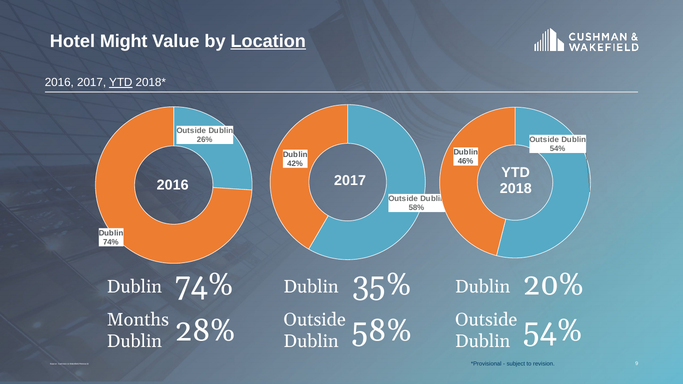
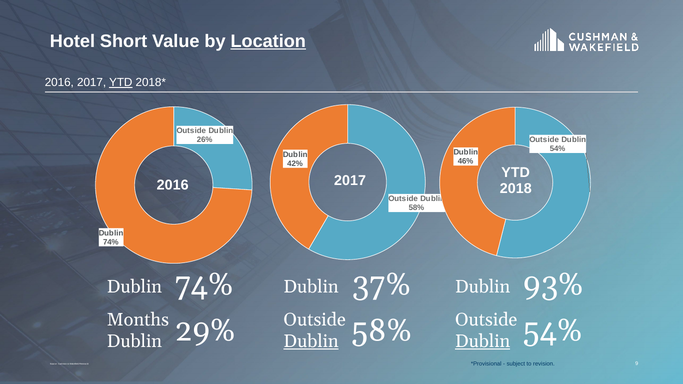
Might: Might -> Short
35%: 35% -> 37%
20%: 20% -> 93%
28%: 28% -> 29%
Dublin at (311, 342) underline: none -> present
Dublin at (483, 342) underline: none -> present
